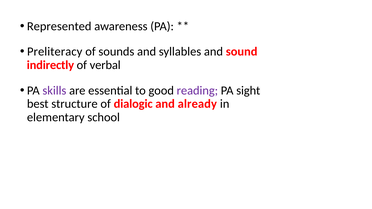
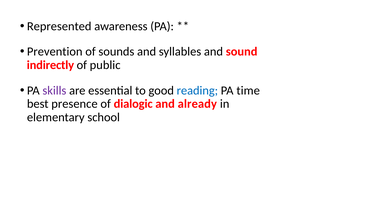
Preliteracy: Preliteracy -> Prevention
verbal: verbal -> public
reading colour: purple -> blue
sight: sight -> time
structure: structure -> presence
